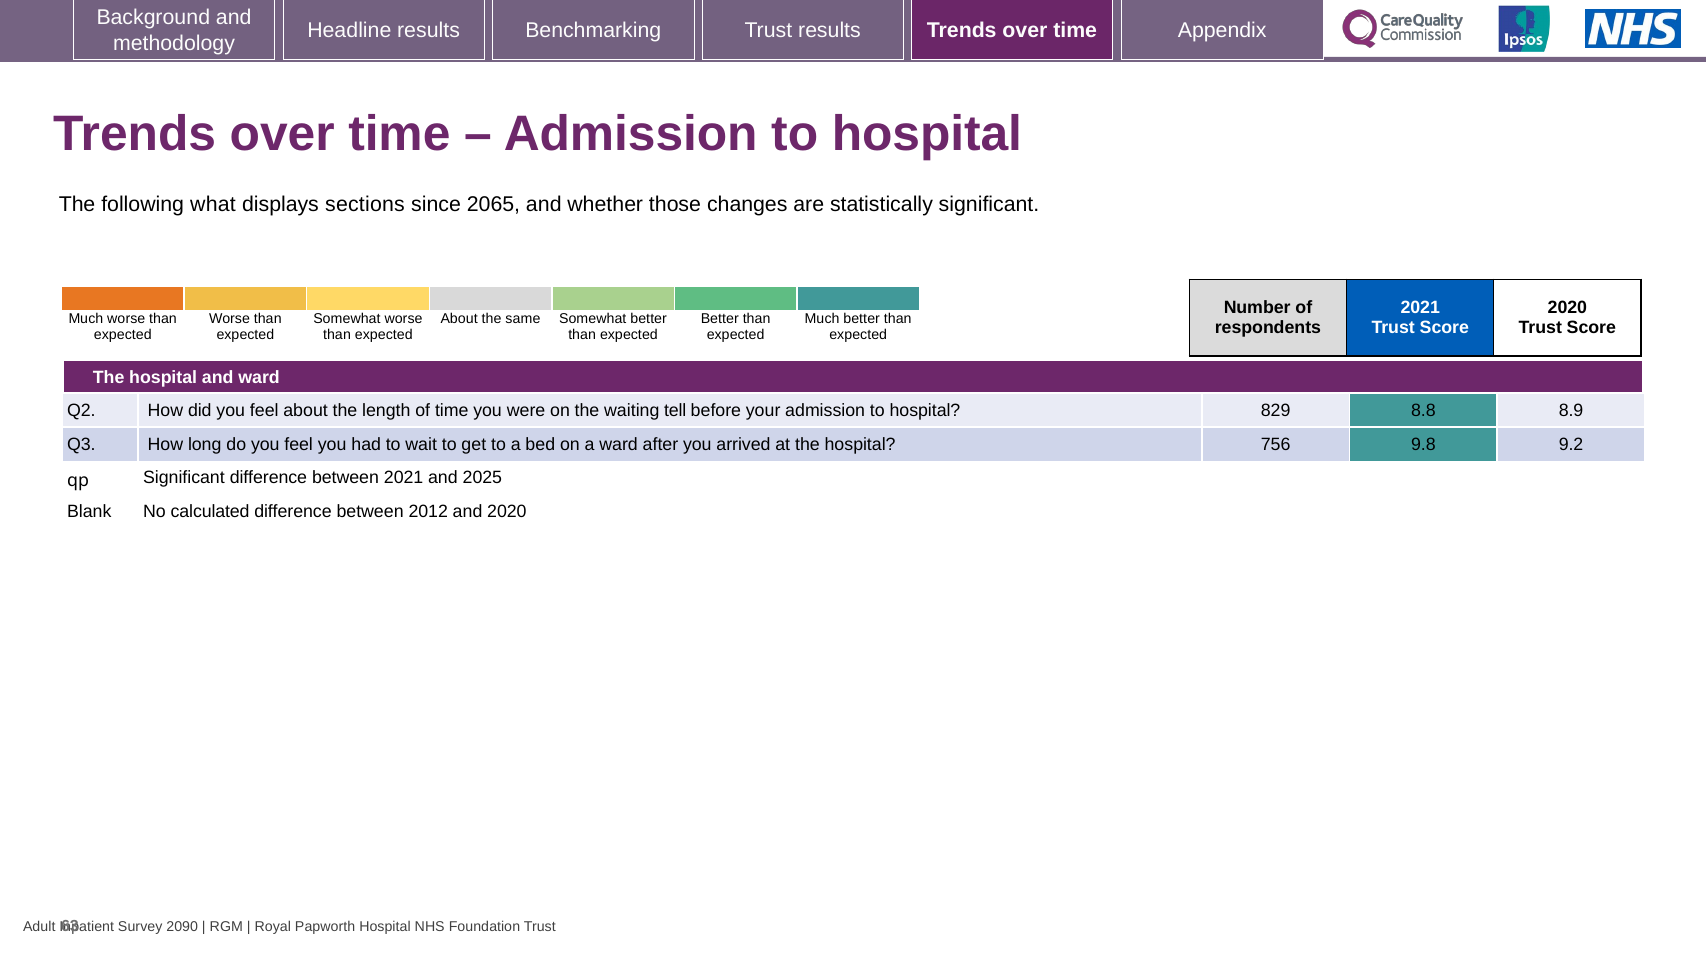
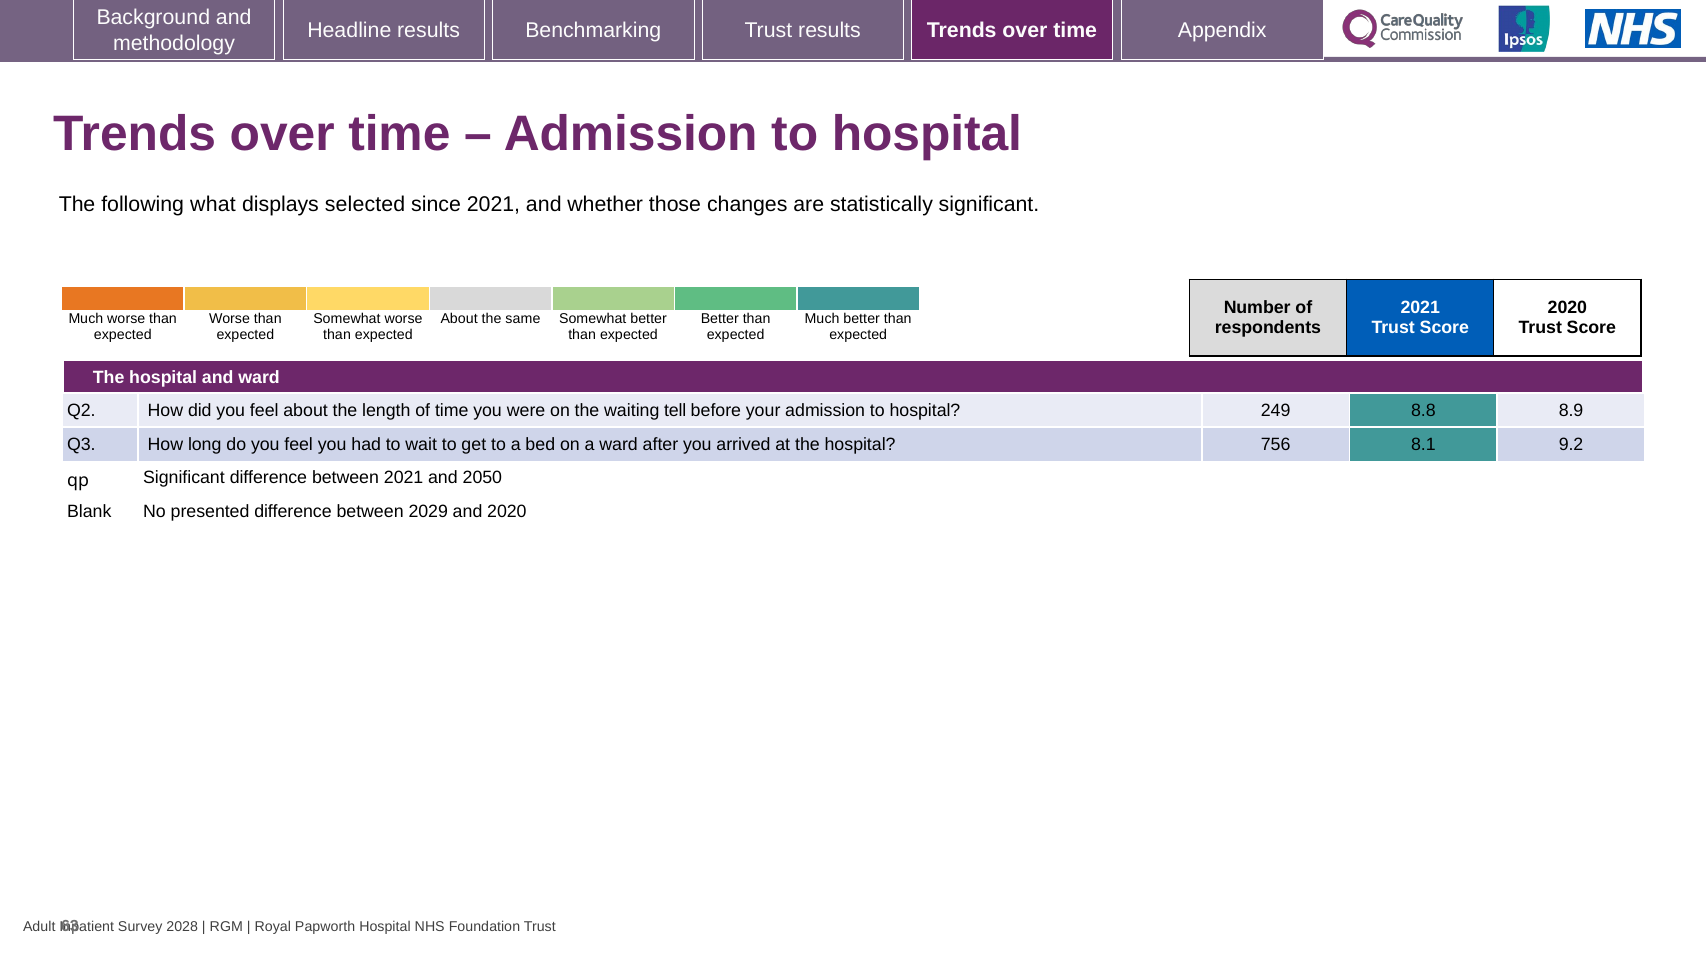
sections: sections -> selected
since 2065: 2065 -> 2021
829: 829 -> 249
9.8: 9.8 -> 8.1
2025: 2025 -> 2050
calculated: calculated -> presented
2012: 2012 -> 2029
2090: 2090 -> 2028
